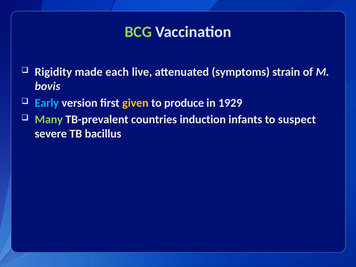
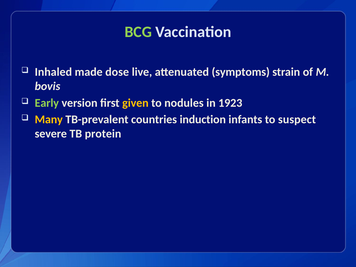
Rigidity: Rigidity -> Inhaled
each: each -> dose
Early colour: light blue -> light green
produce: produce -> nodules
1929: 1929 -> 1923
Many colour: light green -> yellow
bacillus: bacillus -> protein
